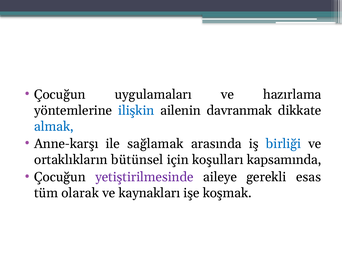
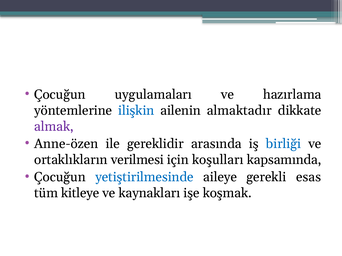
davranmak: davranmak -> almaktadır
almak colour: blue -> purple
Anne-karşı: Anne-karşı -> Anne-özen
sağlamak: sağlamak -> gereklidir
bütünsel: bütünsel -> verilmesi
yetiştirilmesinde colour: purple -> blue
olarak: olarak -> kitleye
